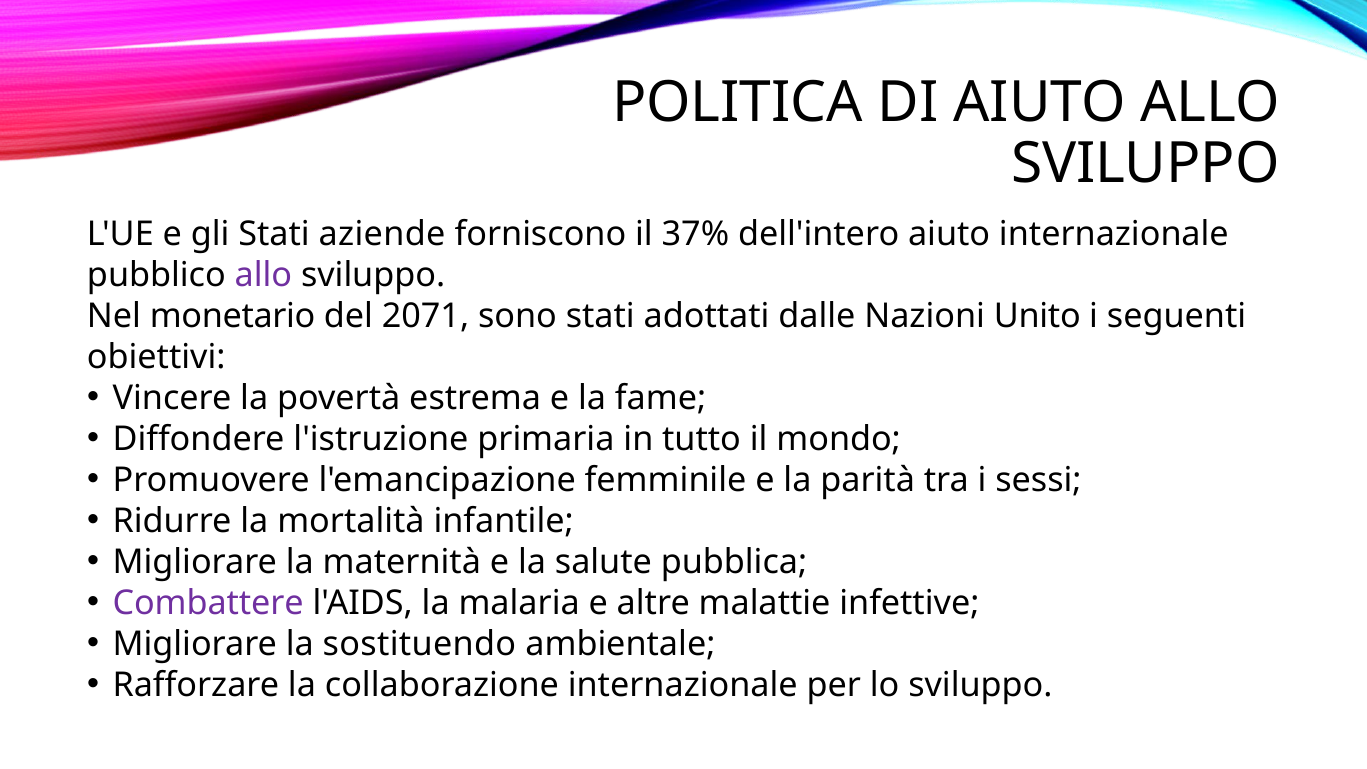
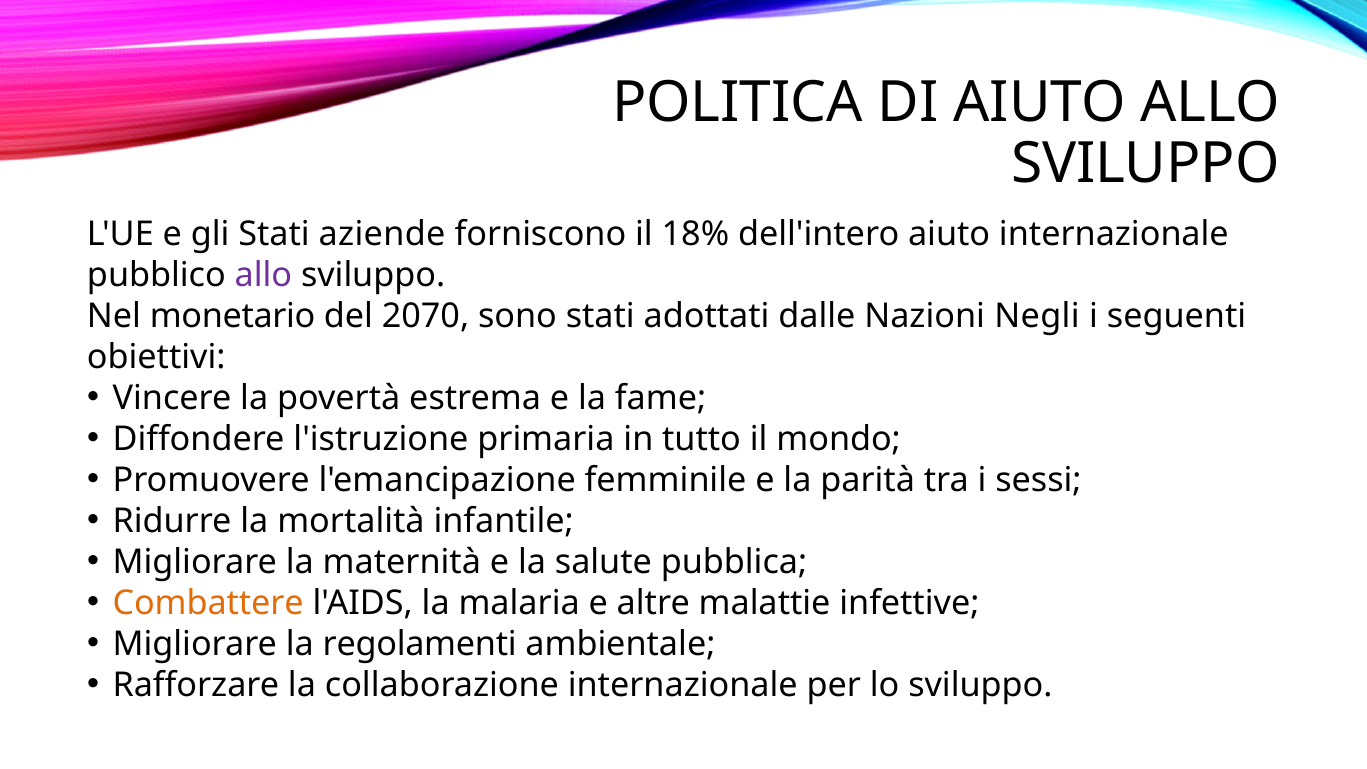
37%: 37% -> 18%
2071: 2071 -> 2070
Unito: Unito -> Negli
Combattere colour: purple -> orange
sostituendo: sostituendo -> regolamenti
